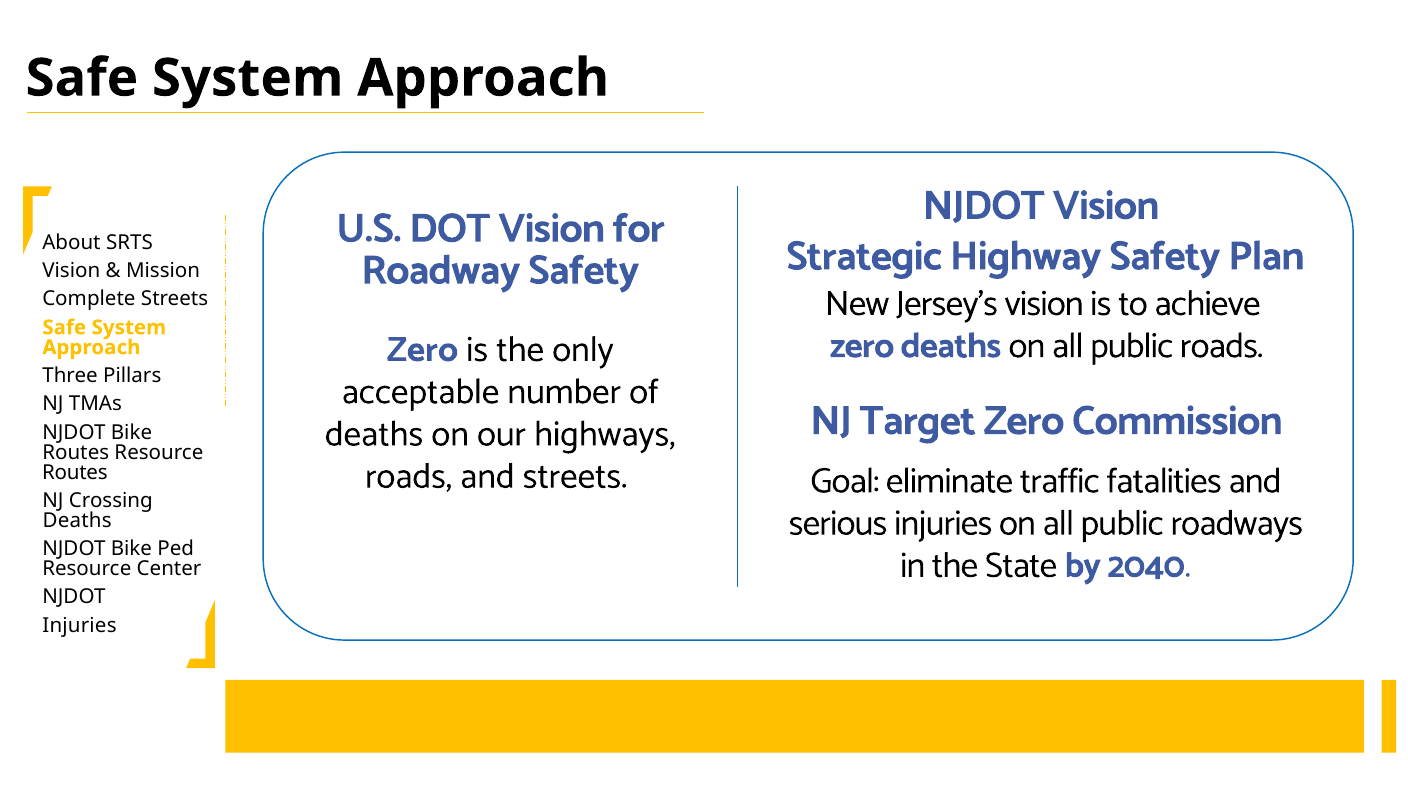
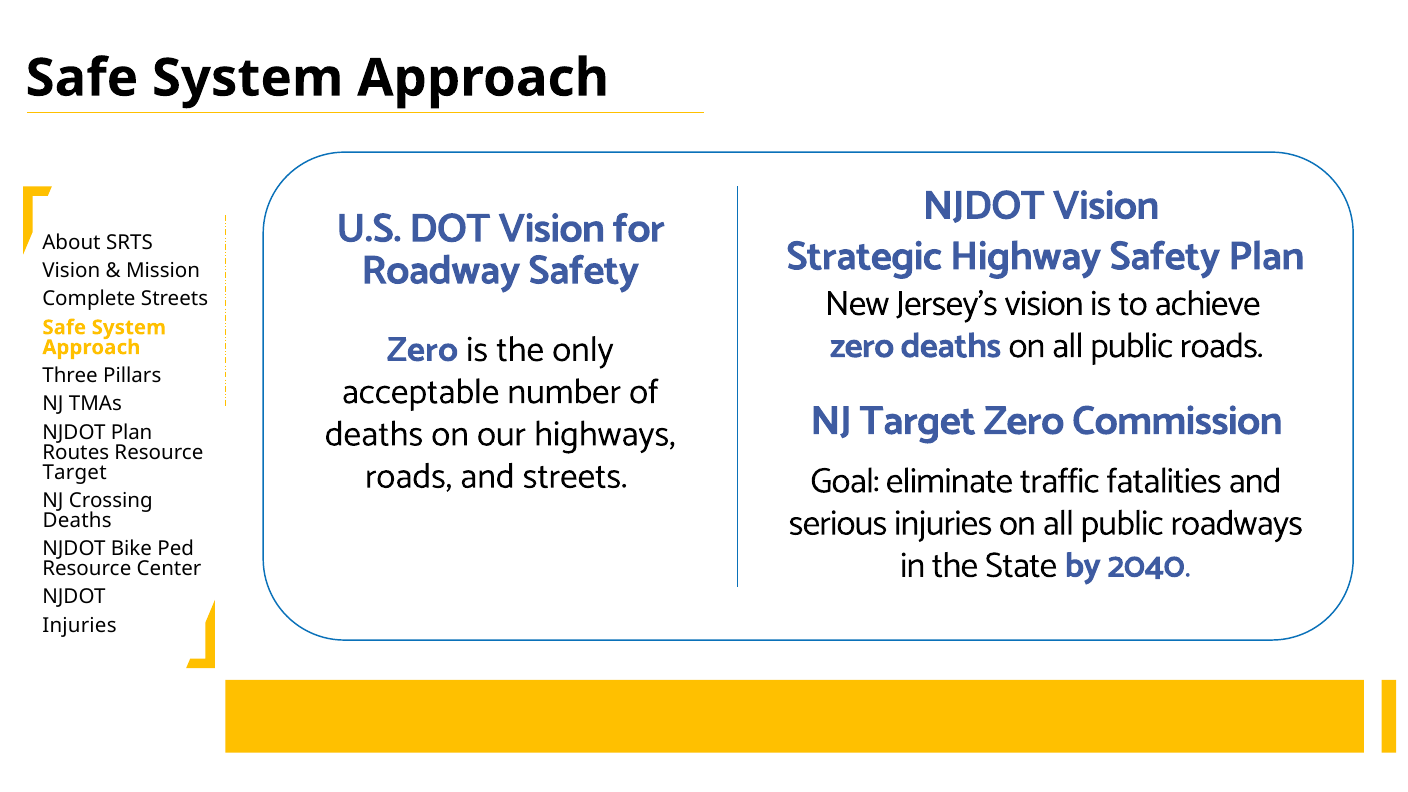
Bike at (131, 432): Bike -> Plan
Routes at (75, 472): Routes -> Target
